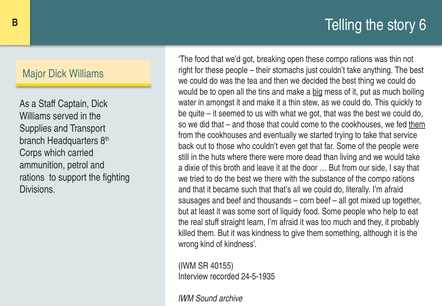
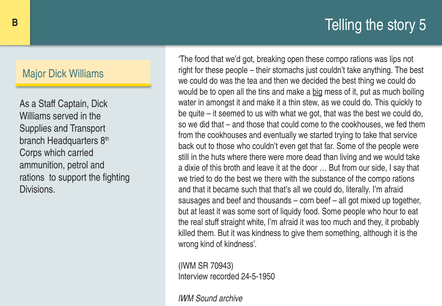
6: 6 -> 5
was thin: thin -> lips
them at (417, 124) underline: present -> none
help: help -> hour
learn: learn -> white
40155: 40155 -> 70943
24-5-1935: 24-5-1935 -> 24-5-1950
